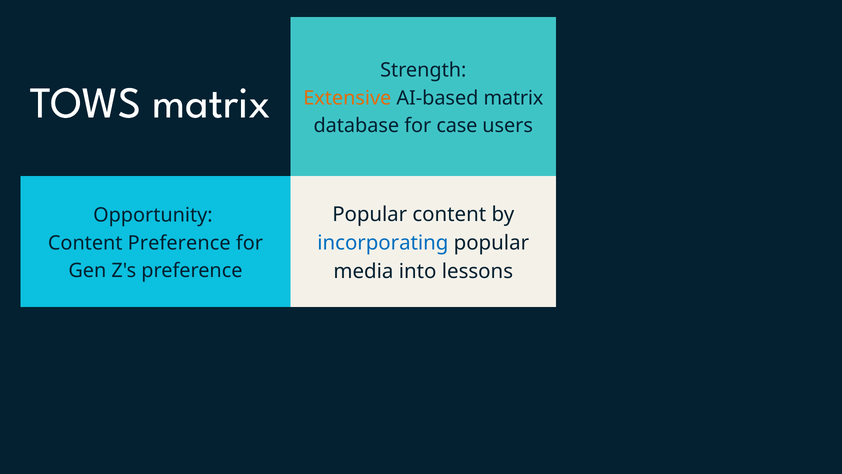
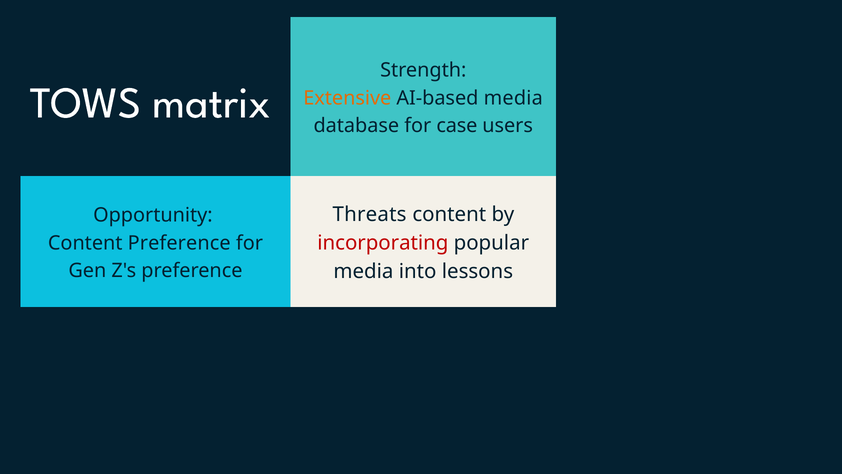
AI-based matrix: matrix -> media
Popular at (370, 214): Popular -> Threats
incorporating colour: blue -> red
